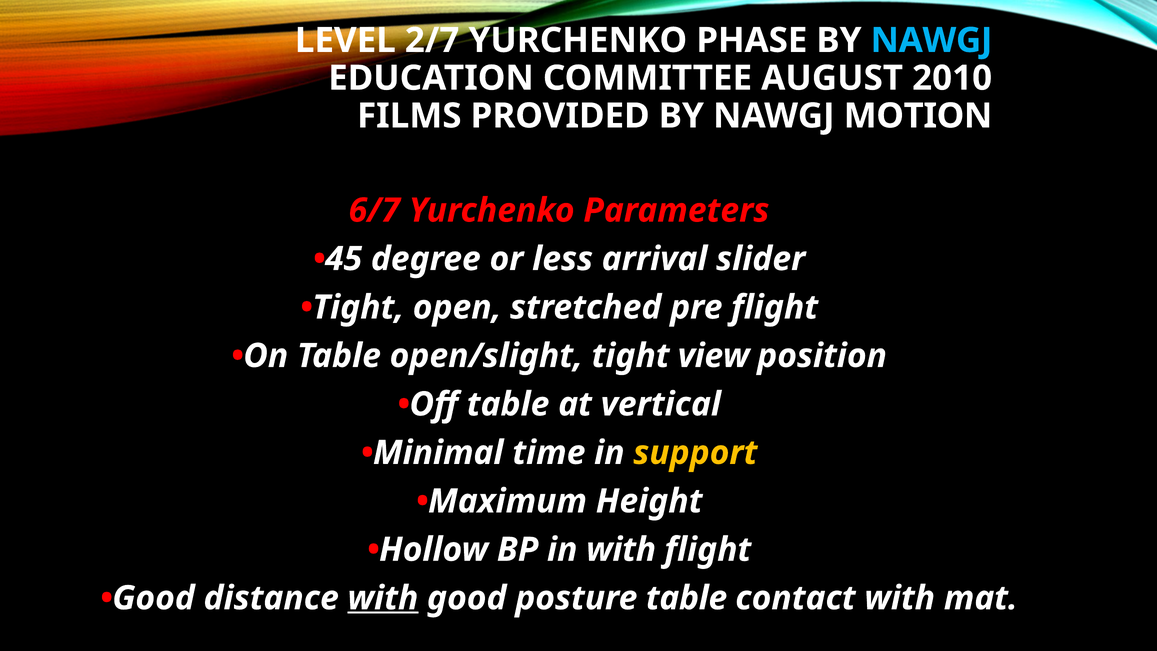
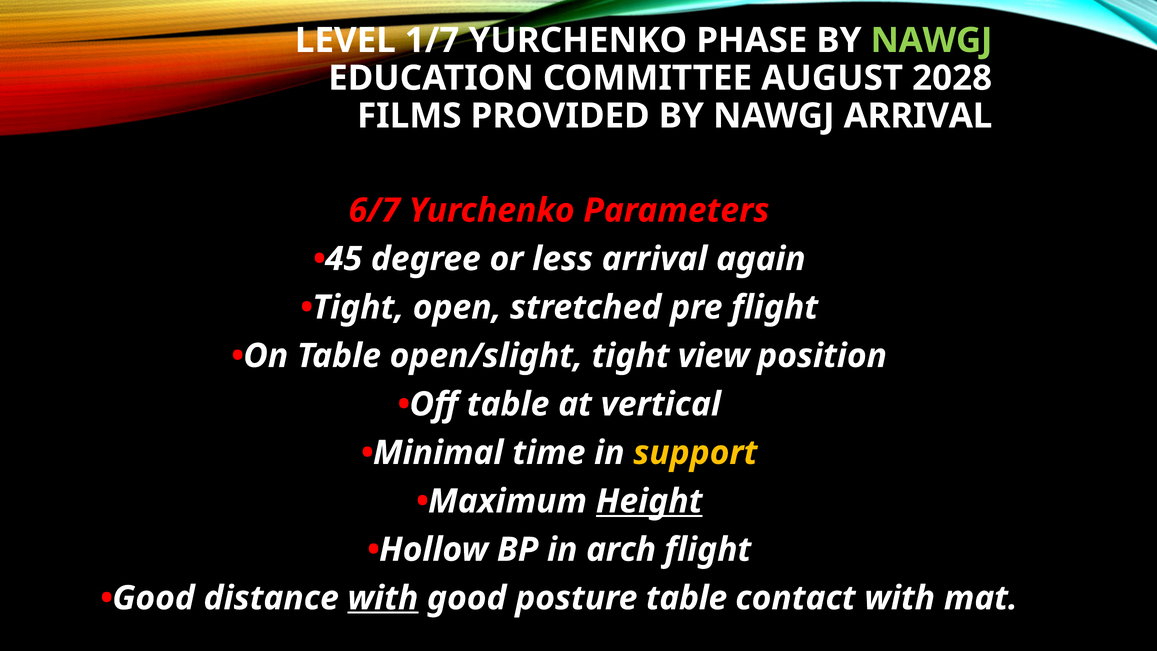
2/7: 2/7 -> 1/7
NAWGJ at (932, 40) colour: light blue -> light green
2010: 2010 -> 2028
NAWGJ MOTION: MOTION -> ARRIVAL
slider: slider -> again
Height underline: none -> present
in with: with -> arch
